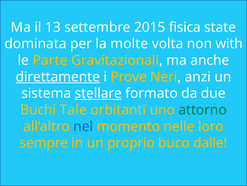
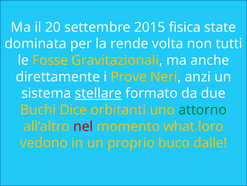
13: 13 -> 20
molte: molte -> rende
with: with -> tutti
Parte: Parte -> Fosse
direttamente underline: present -> none
Tale: Tale -> Dice
nel colour: blue -> red
nelle: nelle -> what
sempre: sempre -> vedono
